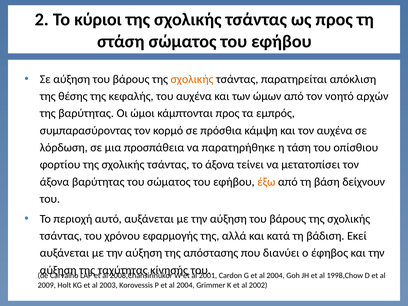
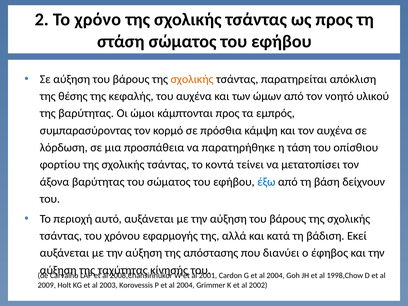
κύριοι: κύριοι -> χρόνο
αρχών: αρχών -> υλικού
το άξονα: άξονα -> κοντά
έξω colour: orange -> blue
